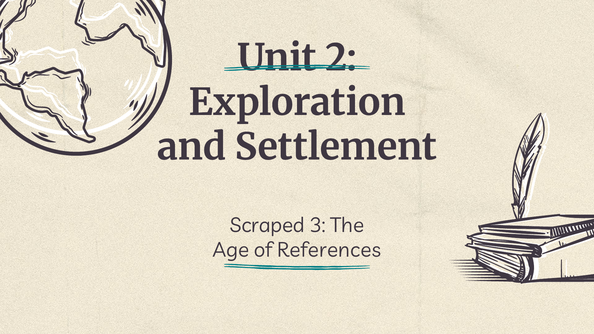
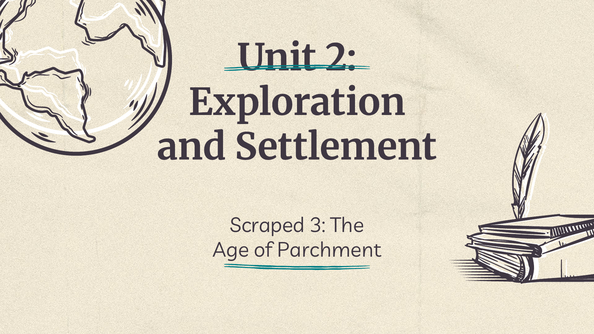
References: References -> Parchment
